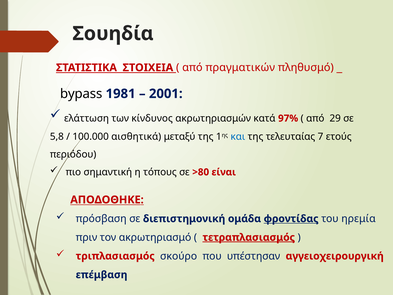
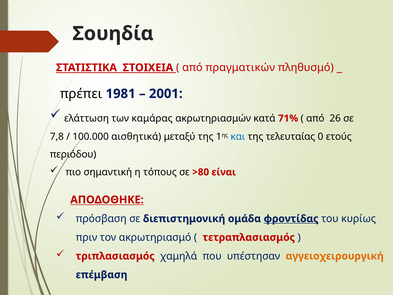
bypass: bypass -> πρέπει
κίνδυνος: κίνδυνος -> καμάρας
97%: 97% -> 71%
29: 29 -> 26
5,8: 5,8 -> 7,8
7: 7 -> 0
ηρεμία: ηρεμία -> κυρίως
τετραπλασιασμός underline: present -> none
σκούρο: σκούρο -> χαμηλά
αγγειοχειρουργική colour: red -> orange
